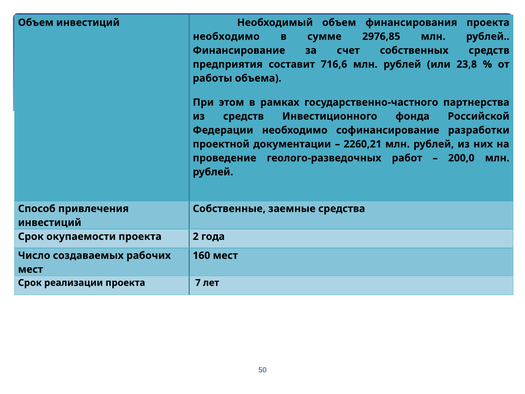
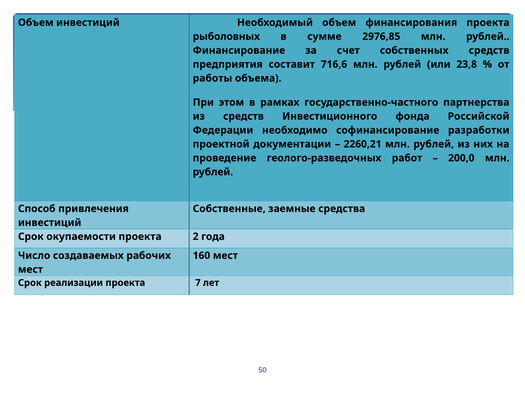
необходимо at (226, 36): необходимо -> рыболовных
